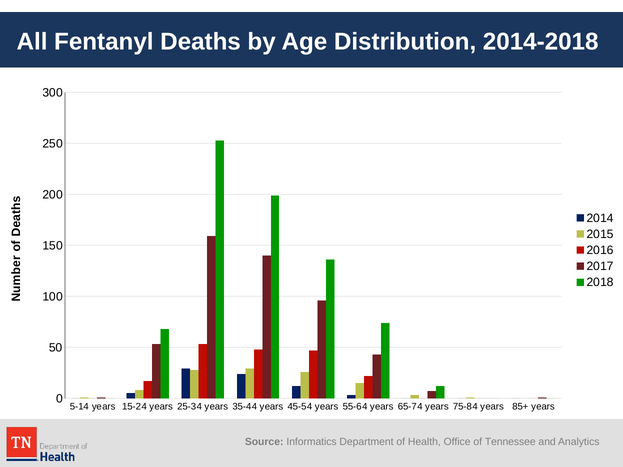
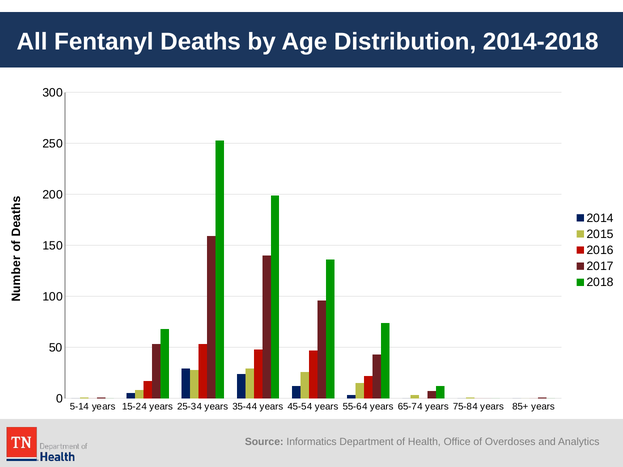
Tennessee: Tennessee -> Overdoses
